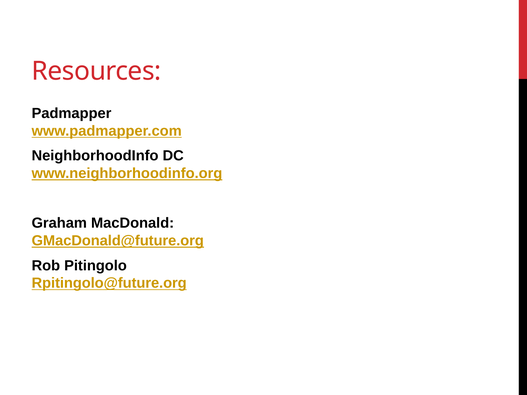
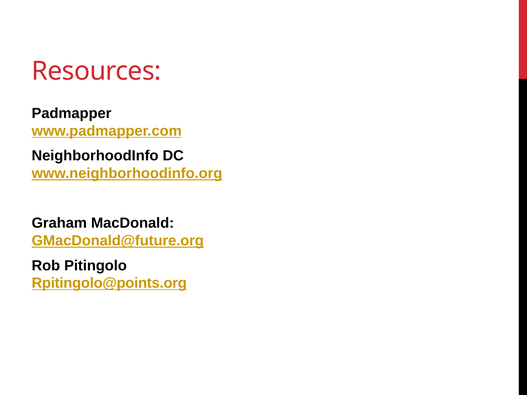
Rpitingolo@future.org: Rpitingolo@future.org -> Rpitingolo@points.org
